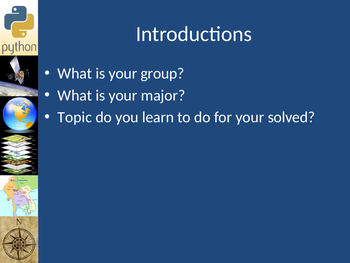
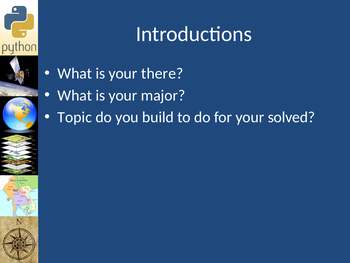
group: group -> there
learn: learn -> build
